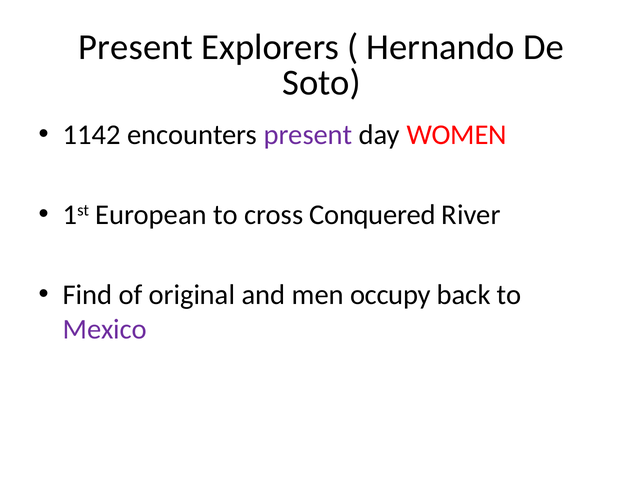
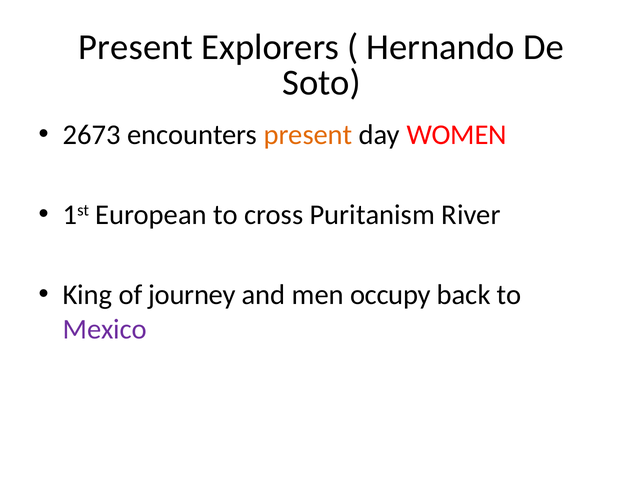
1142: 1142 -> 2673
present at (308, 135) colour: purple -> orange
Conquered: Conquered -> Puritanism
Find: Find -> King
original: original -> journey
